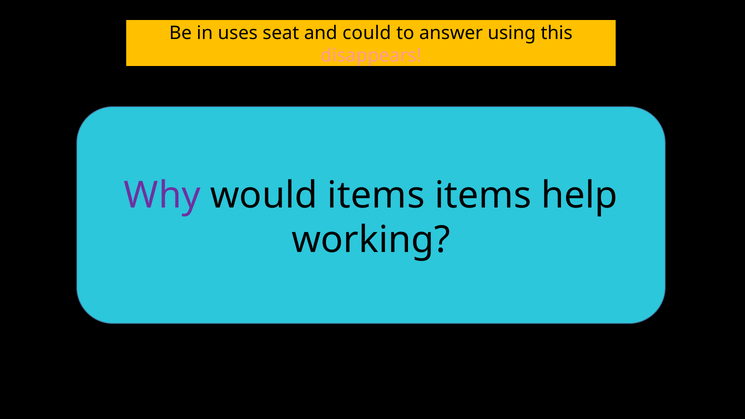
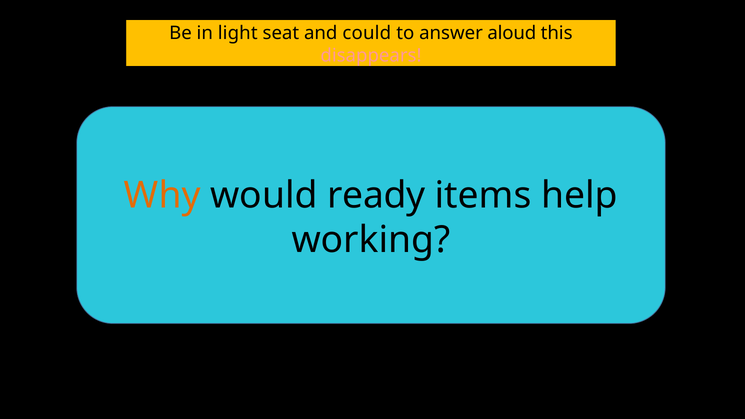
uses: uses -> light
using: using -> aloud
Why colour: purple -> orange
would items: items -> ready
